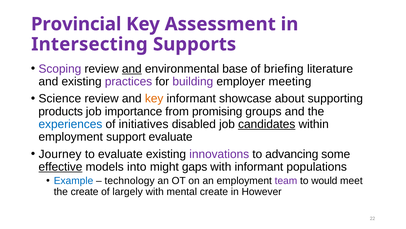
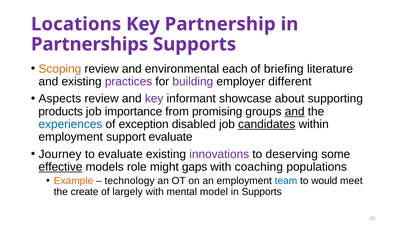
Provincial: Provincial -> Locations
Assessment: Assessment -> Partnership
Intersecting: Intersecting -> Partnerships
Scoping colour: purple -> orange
and at (132, 69) underline: present -> none
base: base -> each
meeting: meeting -> different
Science: Science -> Aspects
key at (154, 98) colour: orange -> purple
and at (295, 111) underline: none -> present
initiatives: initiatives -> exception
advancing: advancing -> deserving
into: into -> role
with informant: informant -> coaching
Example colour: blue -> orange
team colour: purple -> blue
mental create: create -> model
in However: However -> Supports
